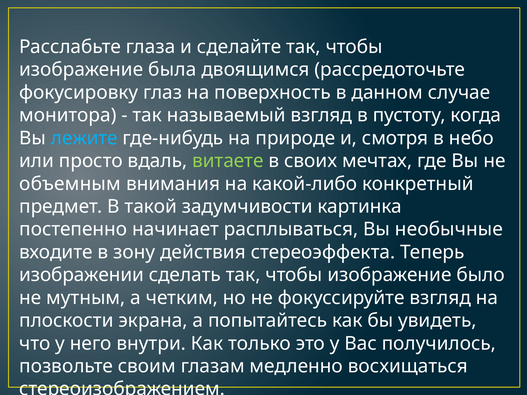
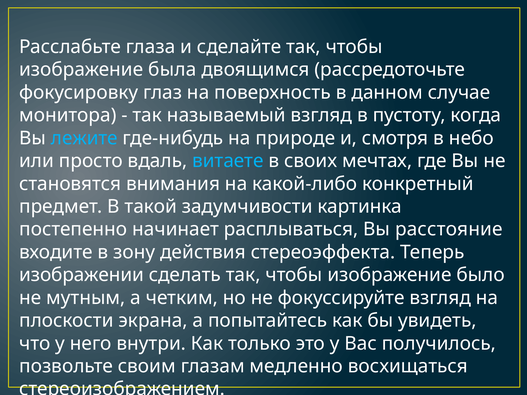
витаете colour: light green -> light blue
объемным: объемным -> становятся
необычные: необычные -> расстояние
